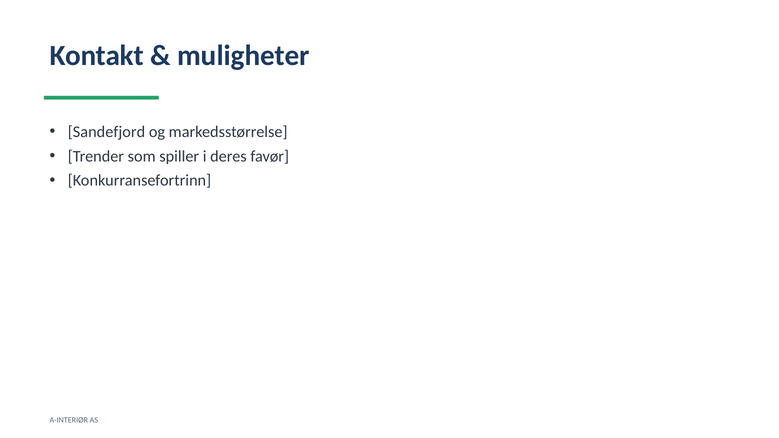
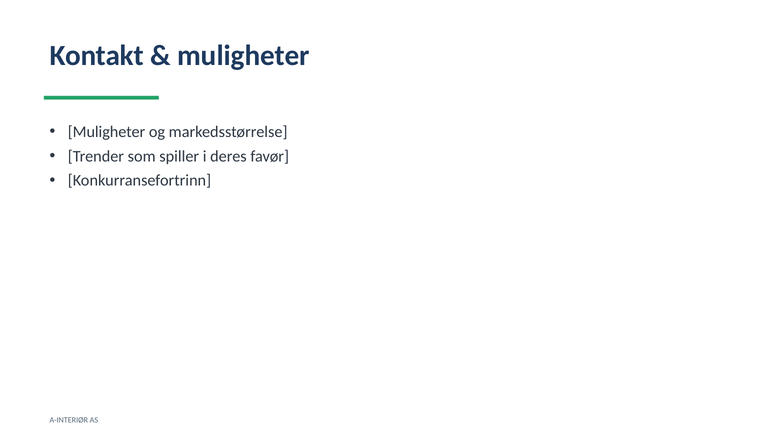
Sandefjord at (106, 132): Sandefjord -> Muligheter
